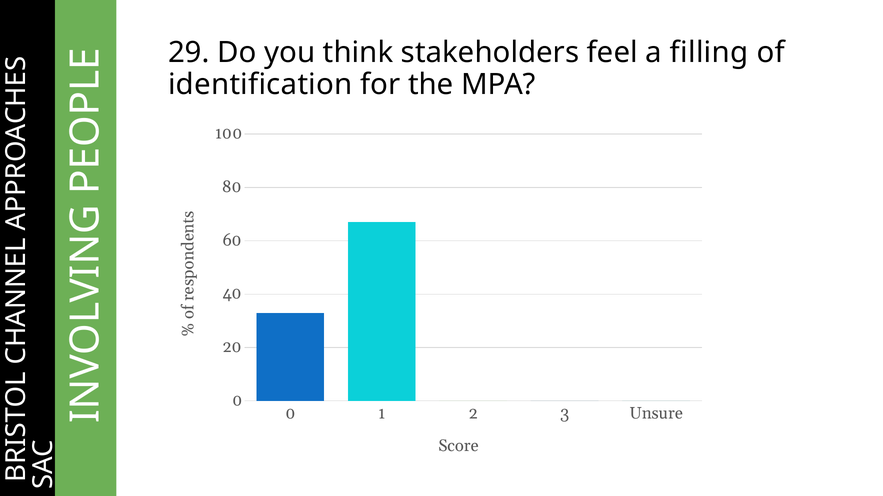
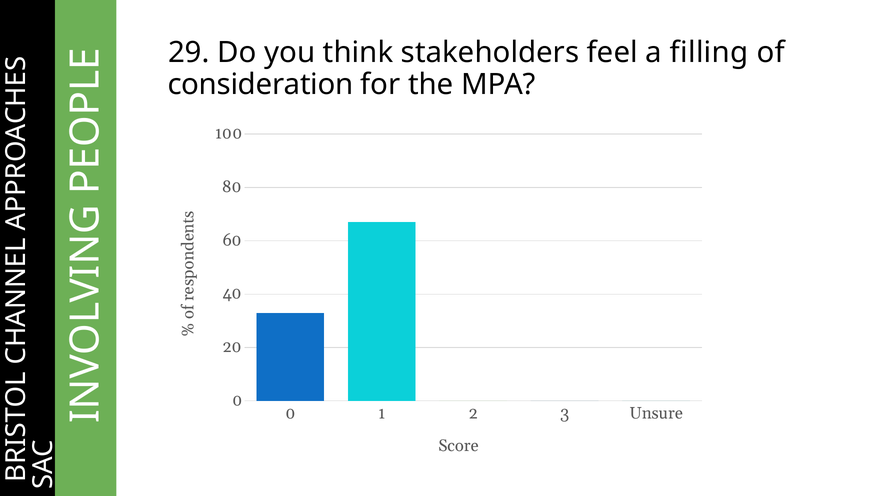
identification: identification -> consideration
